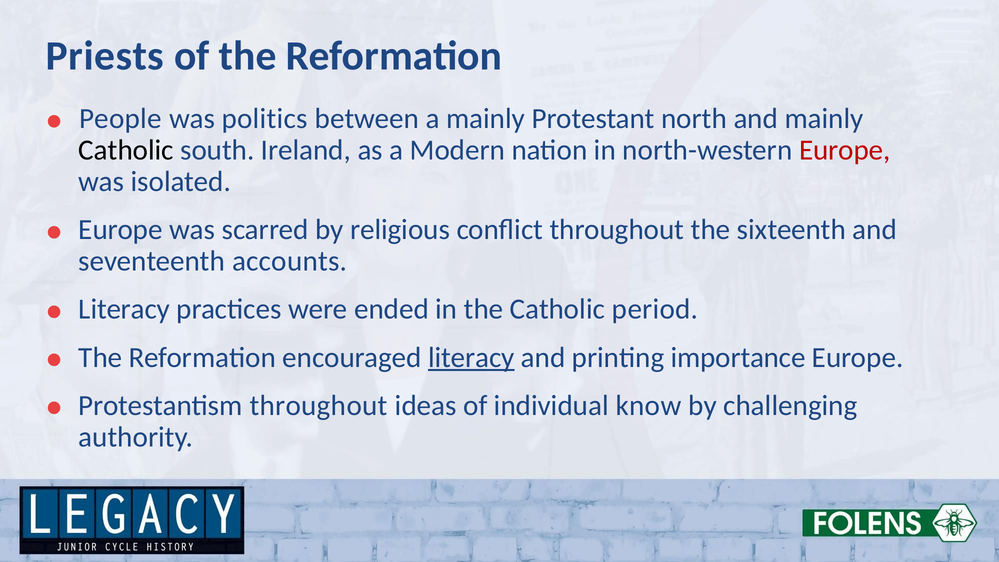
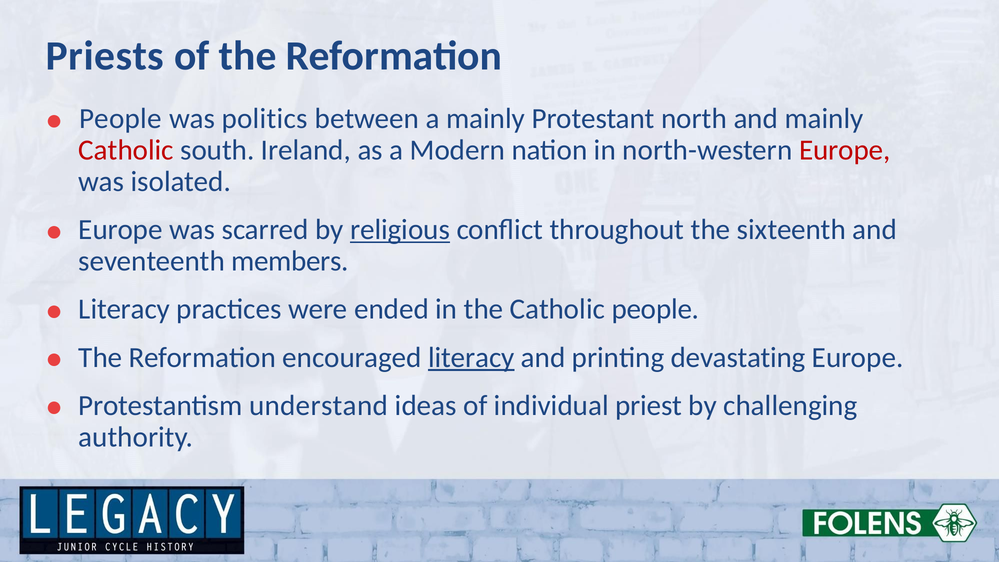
Catholic at (126, 150) colour: black -> red
religious underline: none -> present
accounts: accounts -> members
Catholic period: period -> people
importance: importance -> devastating
Protestantism throughout: throughout -> understand
know: know -> priest
